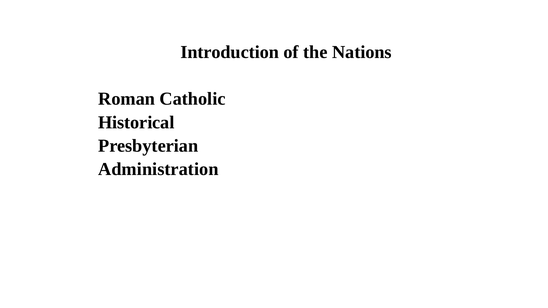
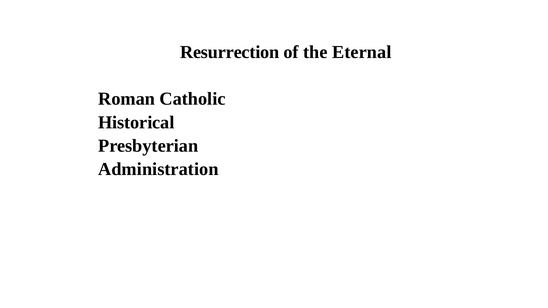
Introduction: Introduction -> Resurrection
Nations: Nations -> Eternal
